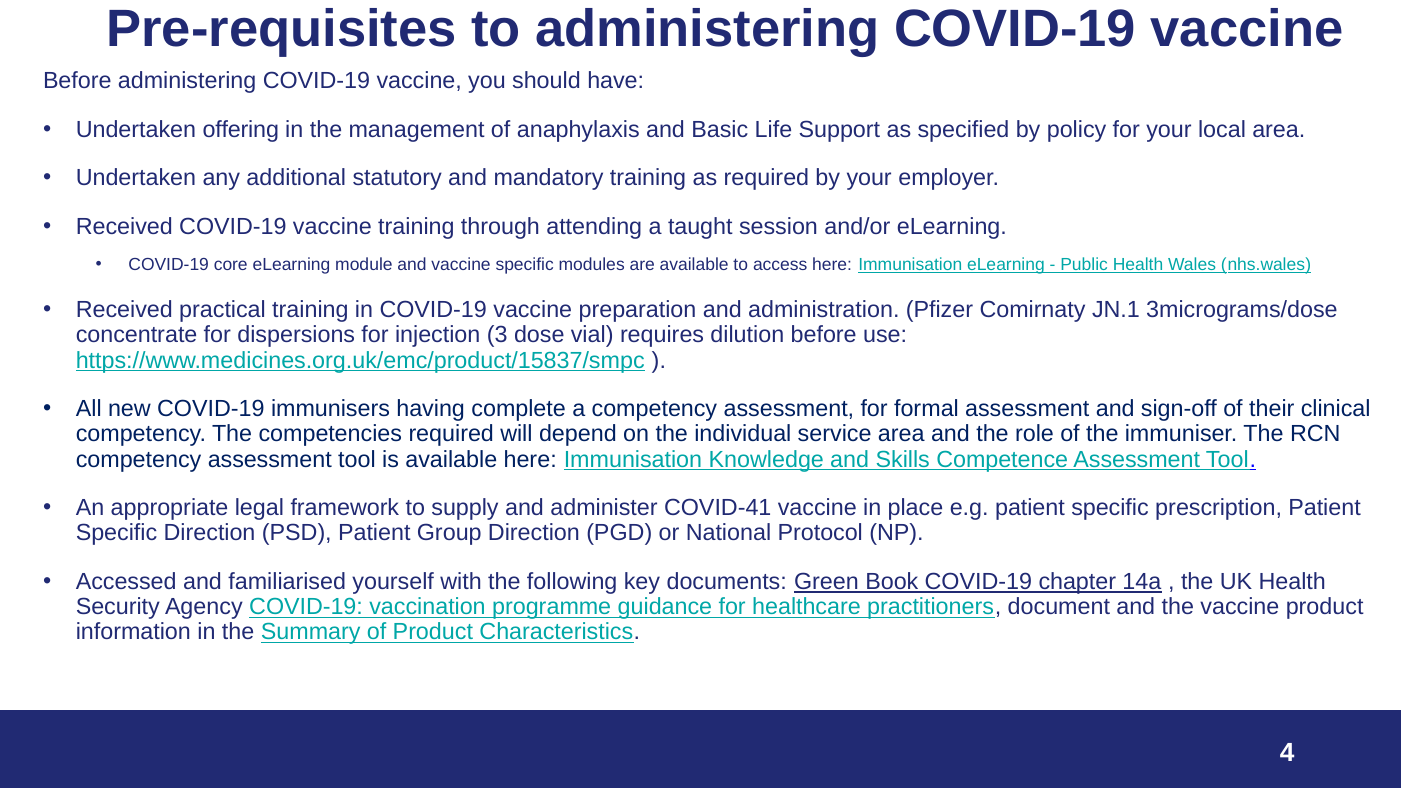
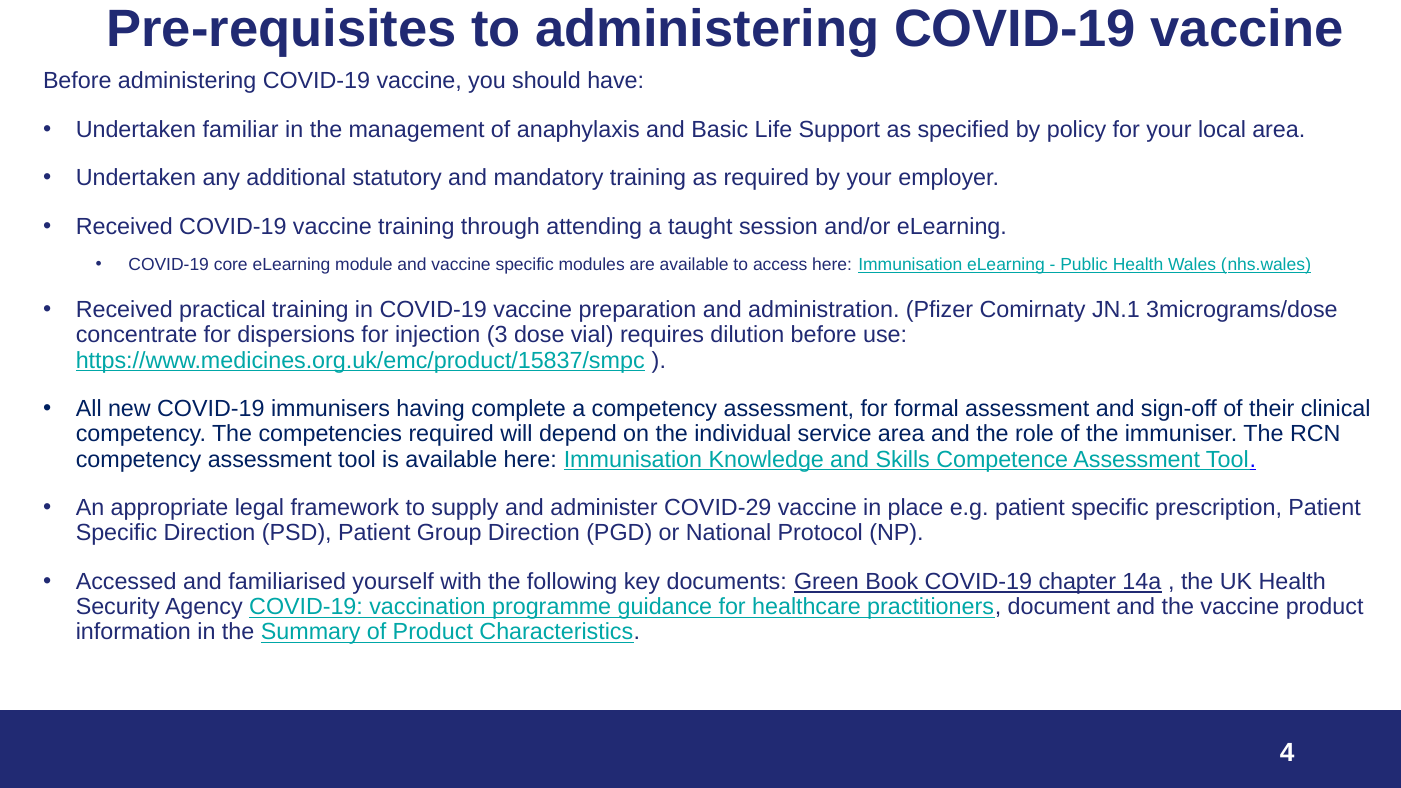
offering: offering -> familiar
COVID-41: COVID-41 -> COVID-29
